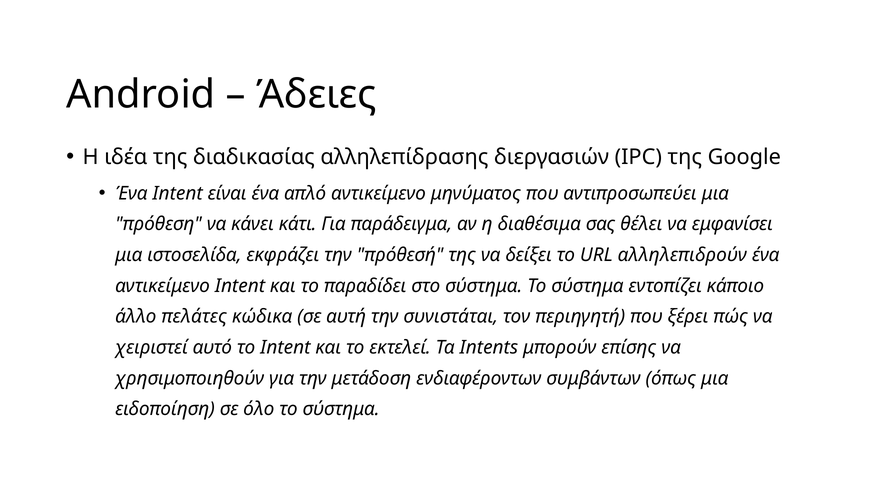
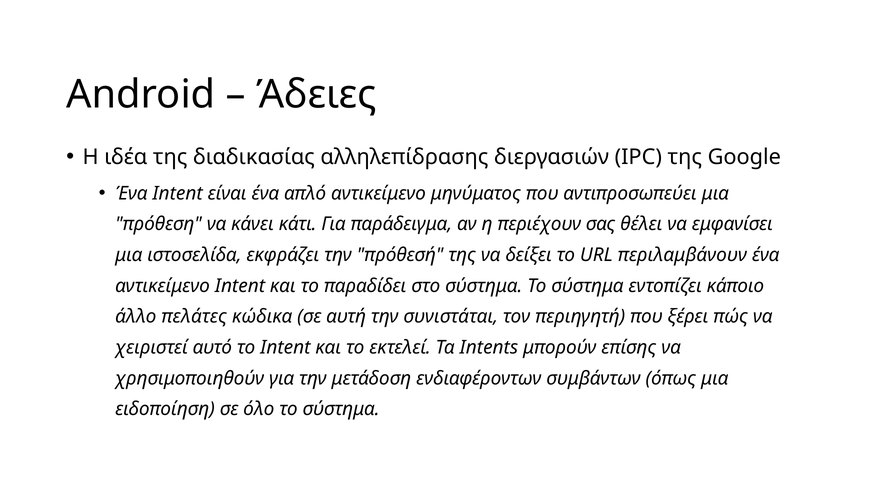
διαθέσιμα: διαθέσιμα -> περιέχουν
αλληλεπιδρούν: αλληλεπιδρούν -> περιλαμβάνουν
